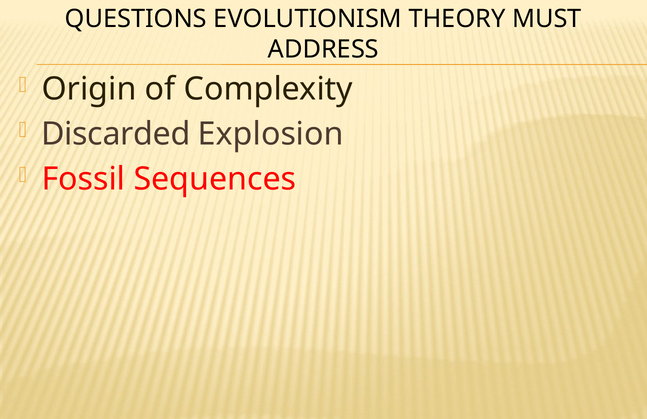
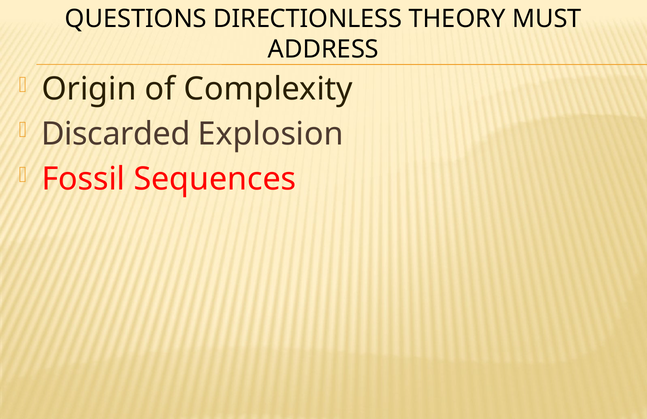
EVOLUTIONISM: EVOLUTIONISM -> DIRECTIONLESS
